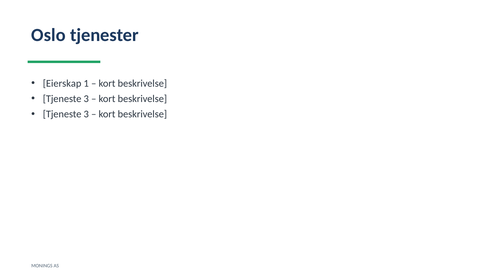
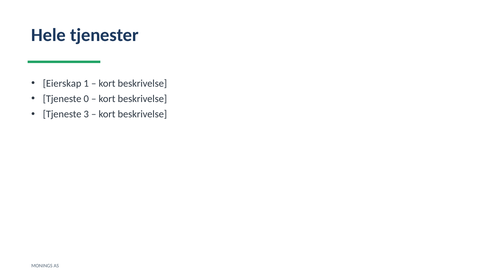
Oslo: Oslo -> Hele
3 at (86, 99): 3 -> 0
